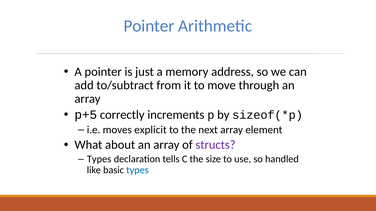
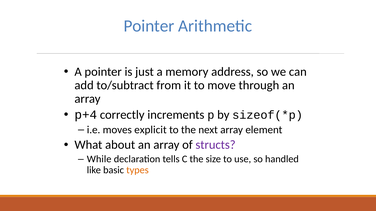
p+5: p+5 -> p+4
Types at (99, 159): Types -> While
types at (137, 170) colour: blue -> orange
